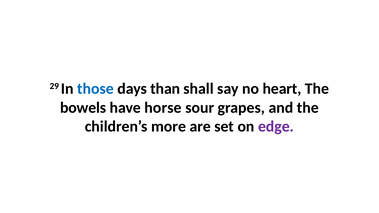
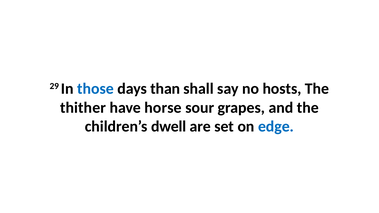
heart: heart -> hosts
bowels: bowels -> thither
more: more -> dwell
edge colour: purple -> blue
